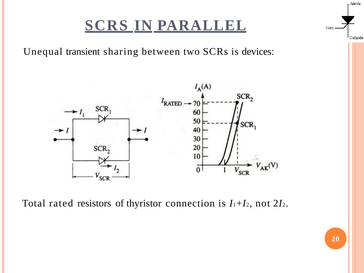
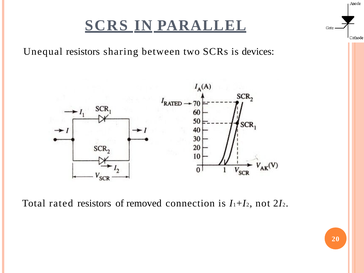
Unequal transient: transient -> resistors
thyristor: thyristor -> removed
